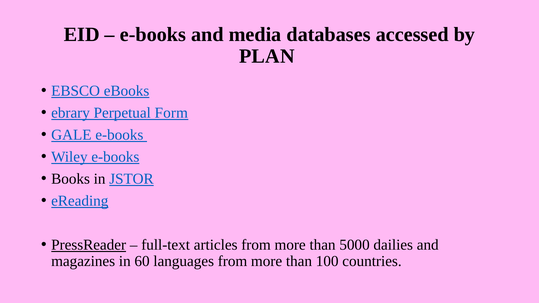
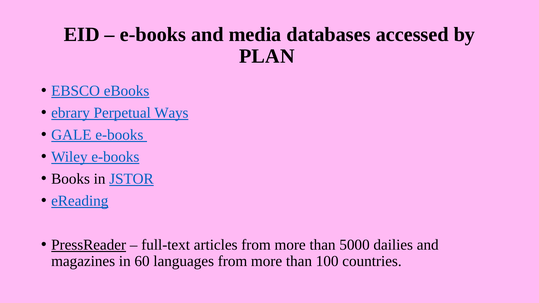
Form: Form -> Ways
